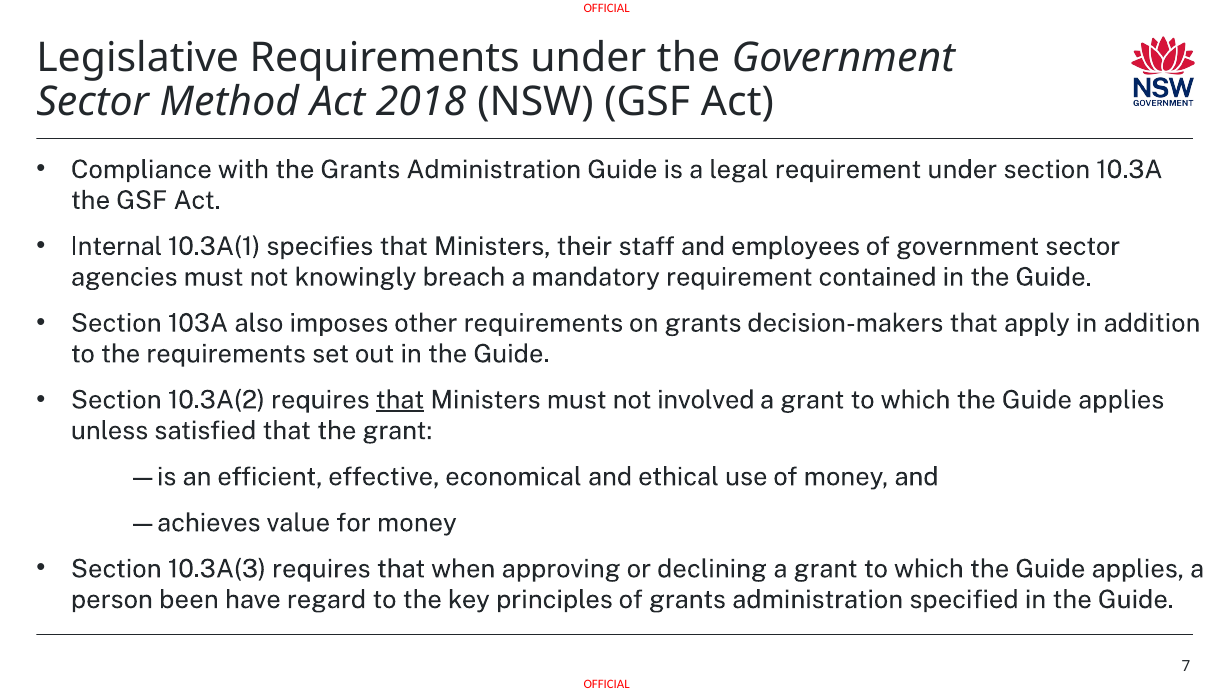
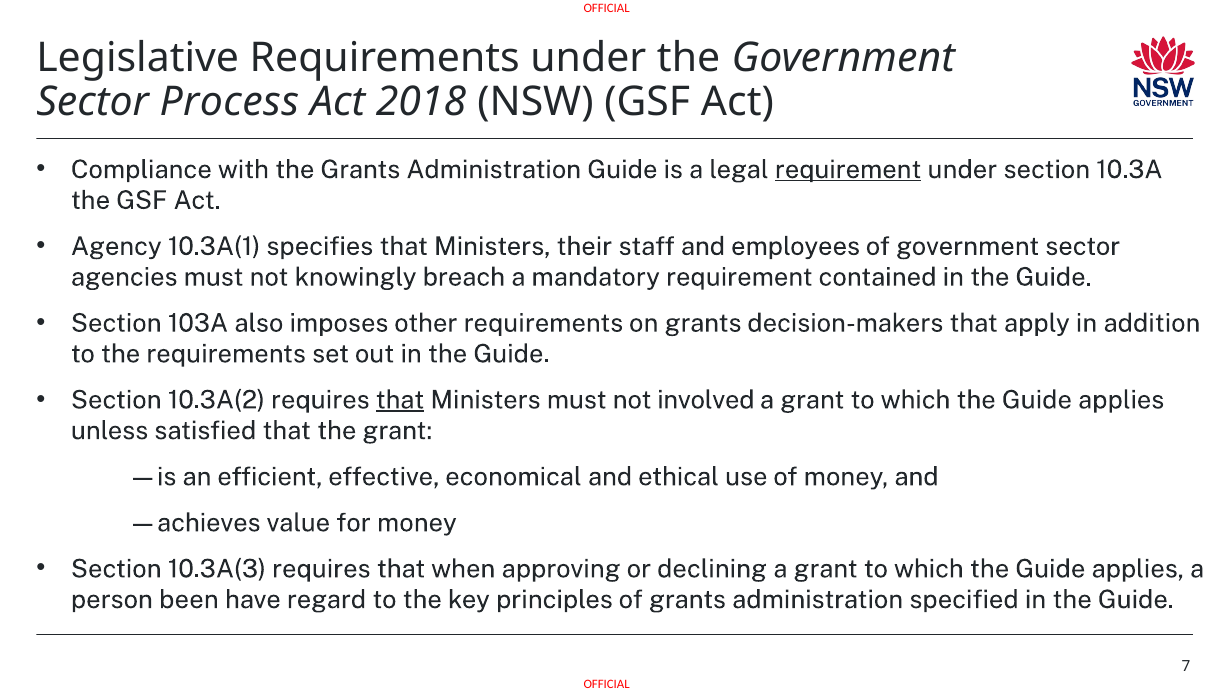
Method: Method -> Process
requirement at (848, 170) underline: none -> present
Internal: Internal -> Agency
